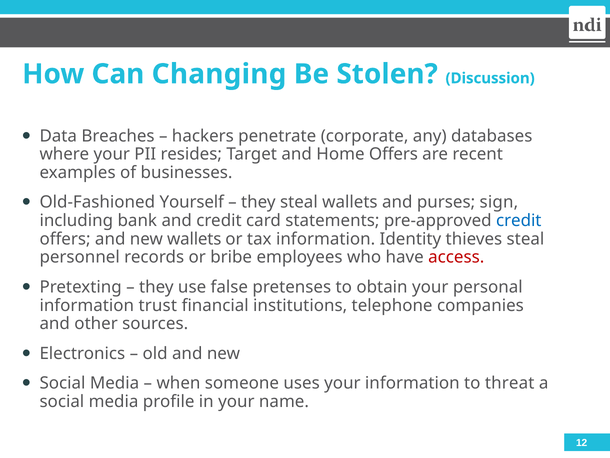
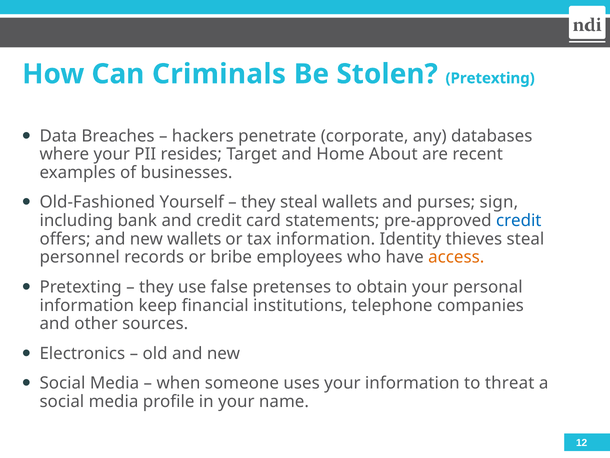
Changing: Changing -> Criminals
Stolen Discussion: Discussion -> Pretexting
Home Offers: Offers -> About
access colour: red -> orange
trust: trust -> keep
